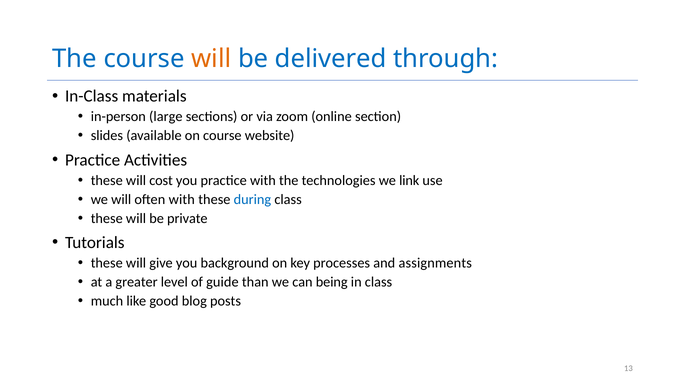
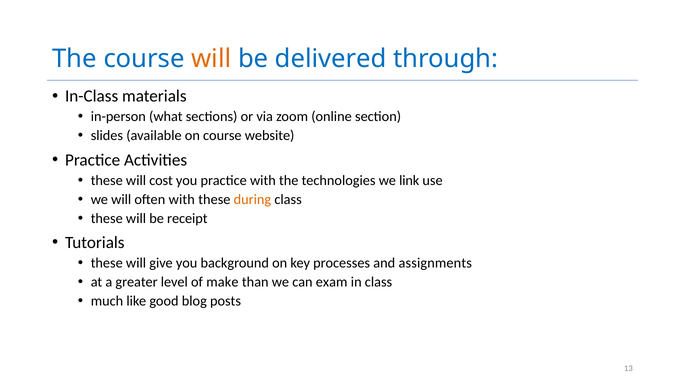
large: large -> what
during colour: blue -> orange
private: private -> receipt
guide: guide -> make
being: being -> exam
